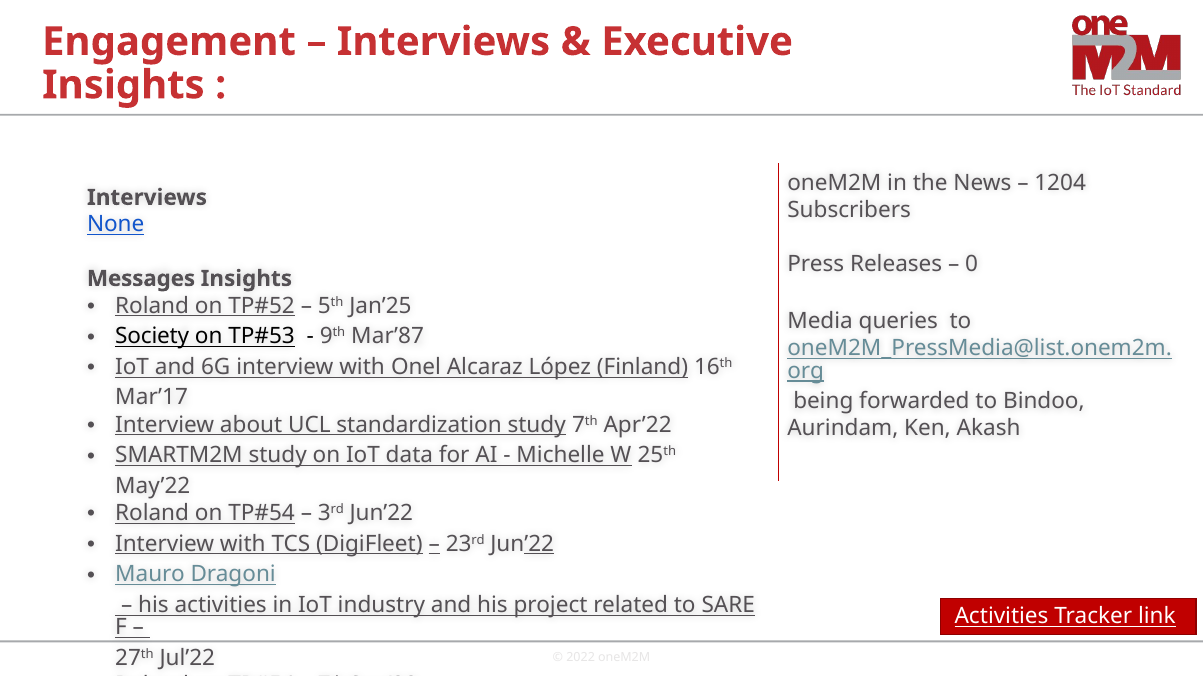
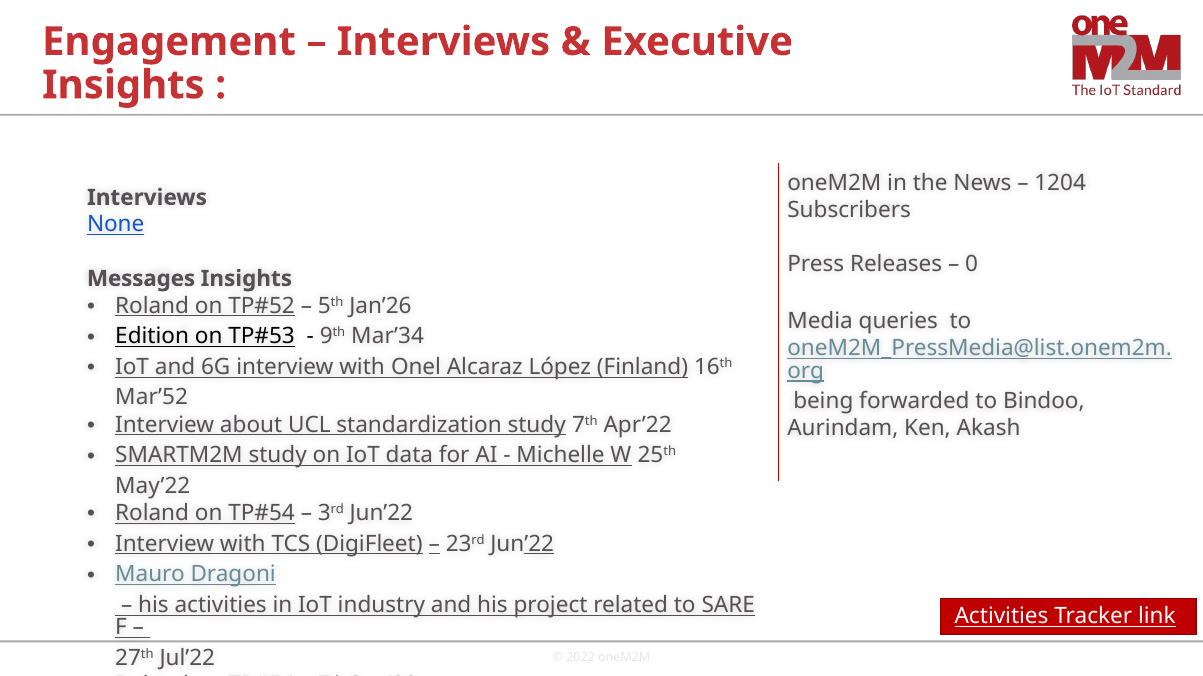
Jan’25: Jan’25 -> Jan’26
Society: Society -> Edition
Mar’87: Mar’87 -> Mar’34
Mar’17: Mar’17 -> Mar’52
